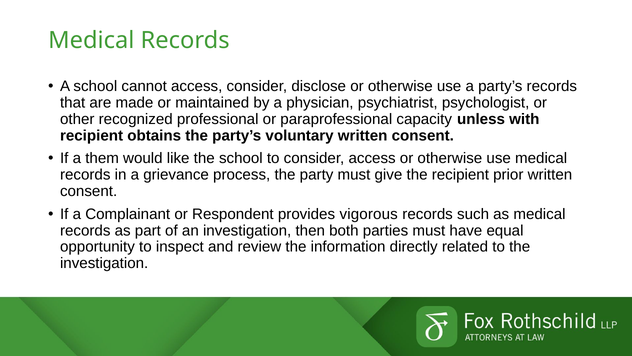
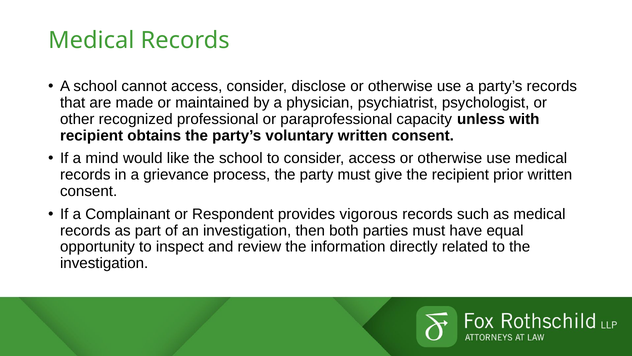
them: them -> mind
